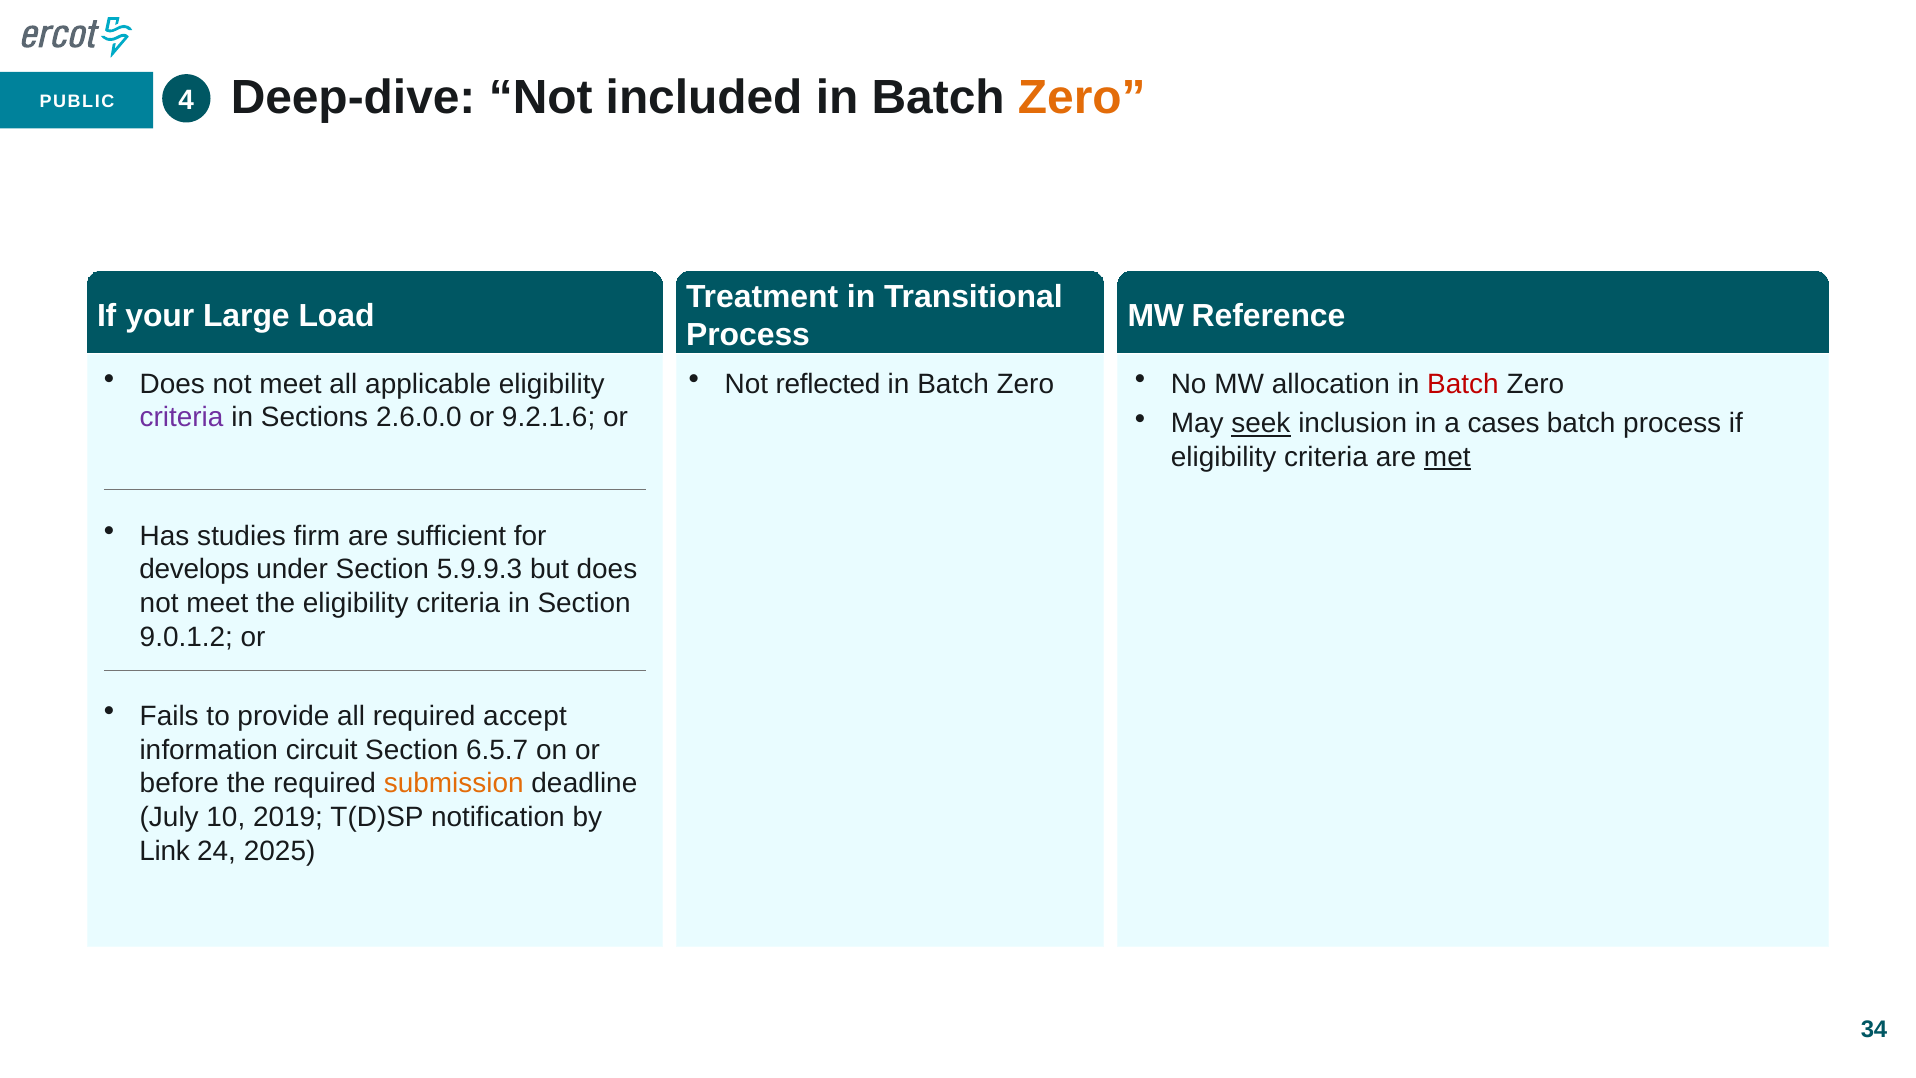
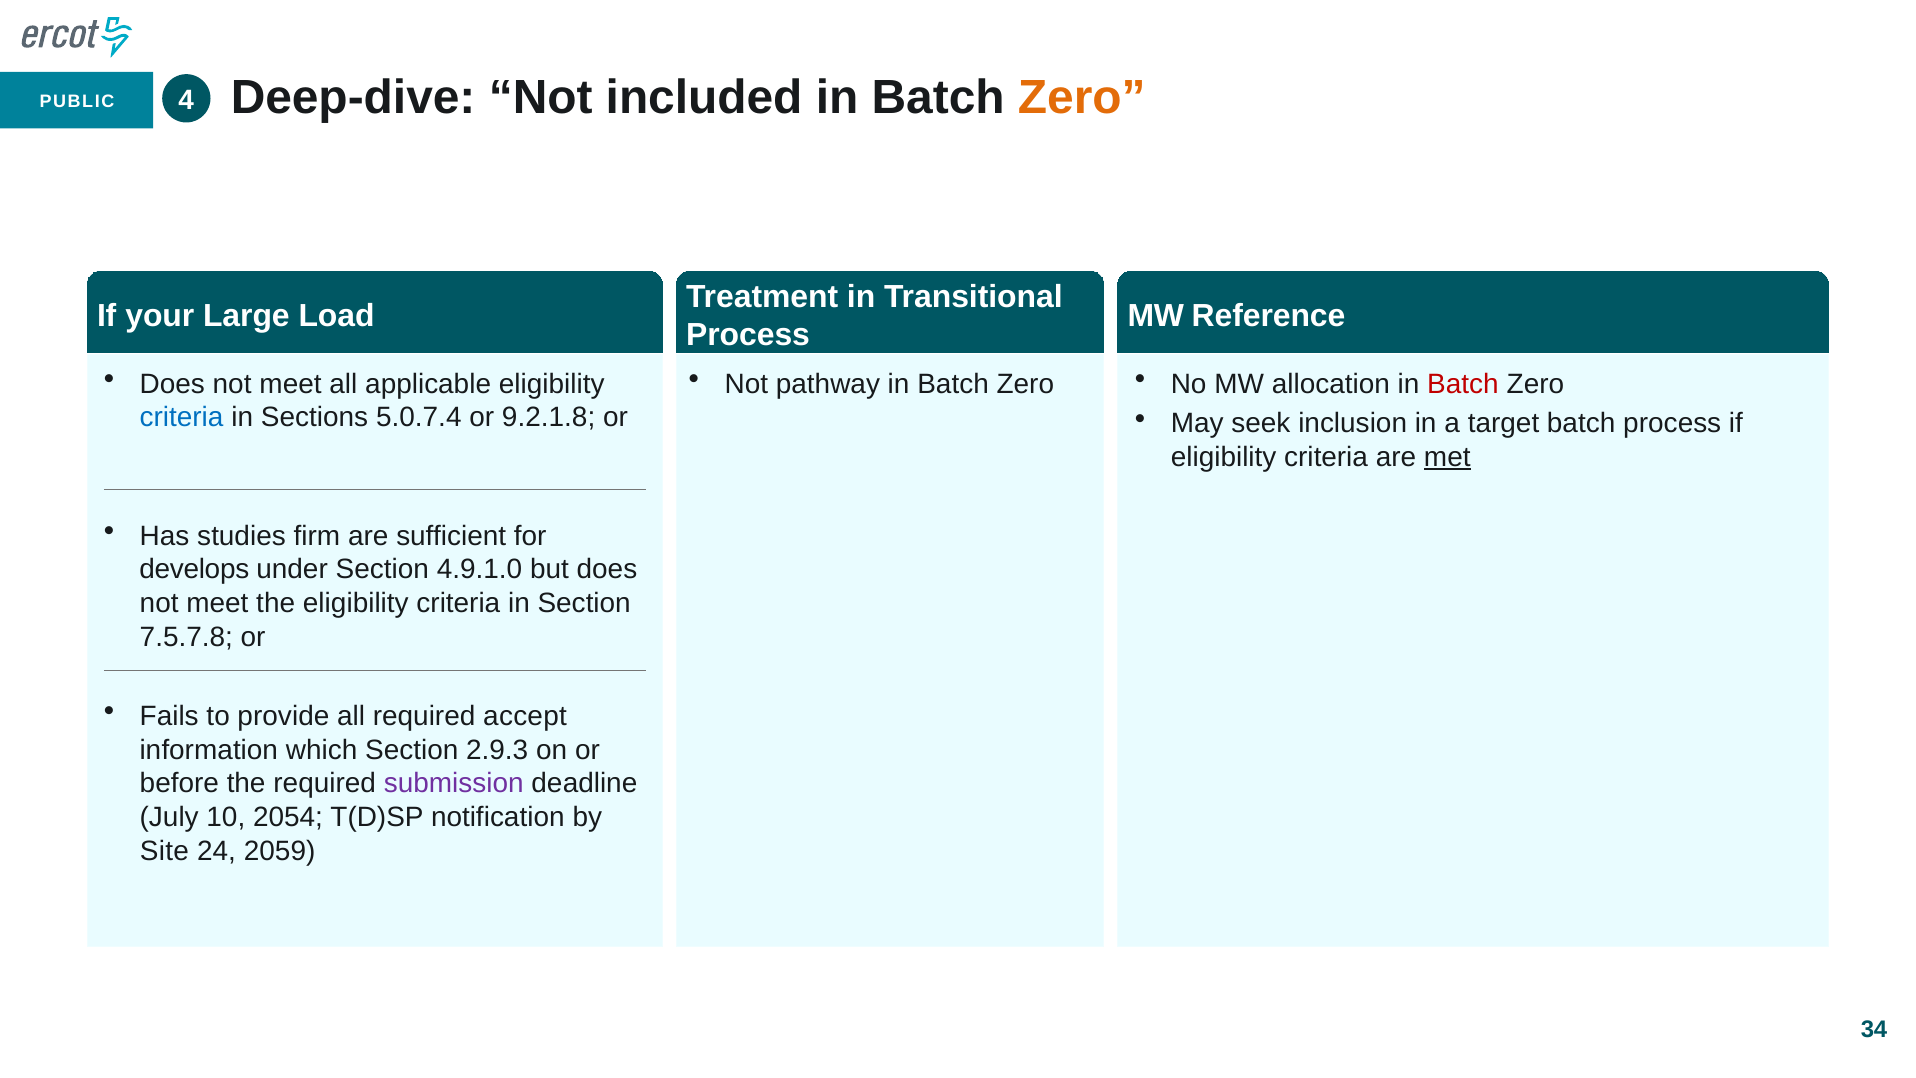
reflected: reflected -> pathway
criteria at (182, 418) colour: purple -> blue
2.6.0.0: 2.6.0.0 -> 5.0.7.4
9.2.1.6: 9.2.1.6 -> 9.2.1.8
seek underline: present -> none
cases: cases -> target
5.9.9.3: 5.9.9.3 -> 4.9.1.0
9.0.1.2: 9.0.1.2 -> 7.5.7.8
circuit: circuit -> which
6.5.7: 6.5.7 -> 2.9.3
submission colour: orange -> purple
2019: 2019 -> 2054
Link: Link -> Site
2025: 2025 -> 2059
